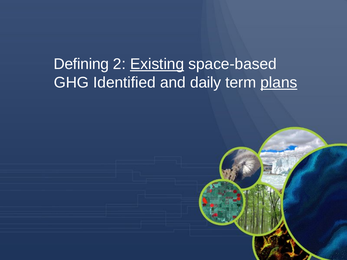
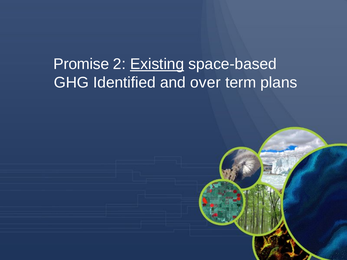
Defining: Defining -> Promise
daily: daily -> over
plans underline: present -> none
